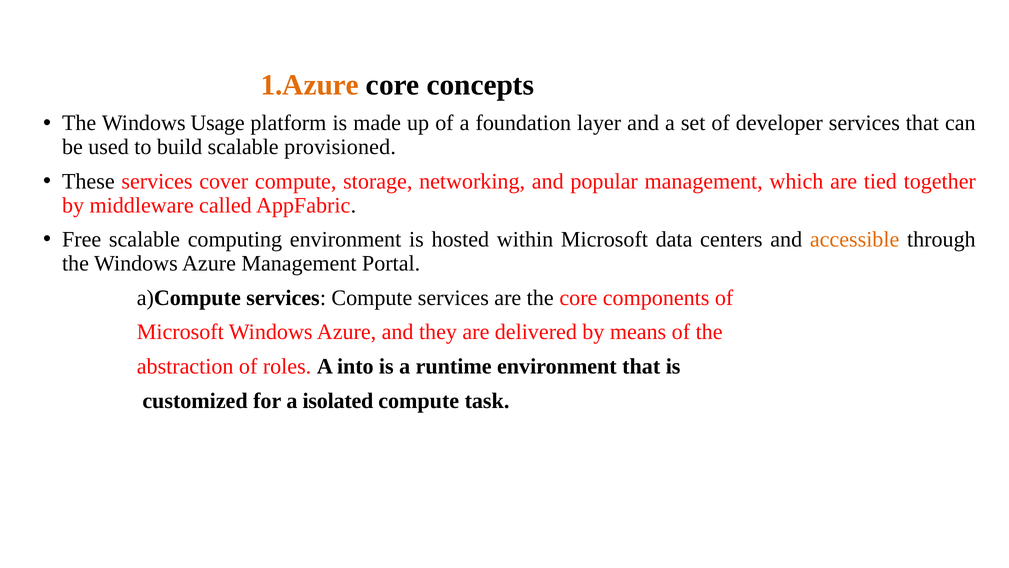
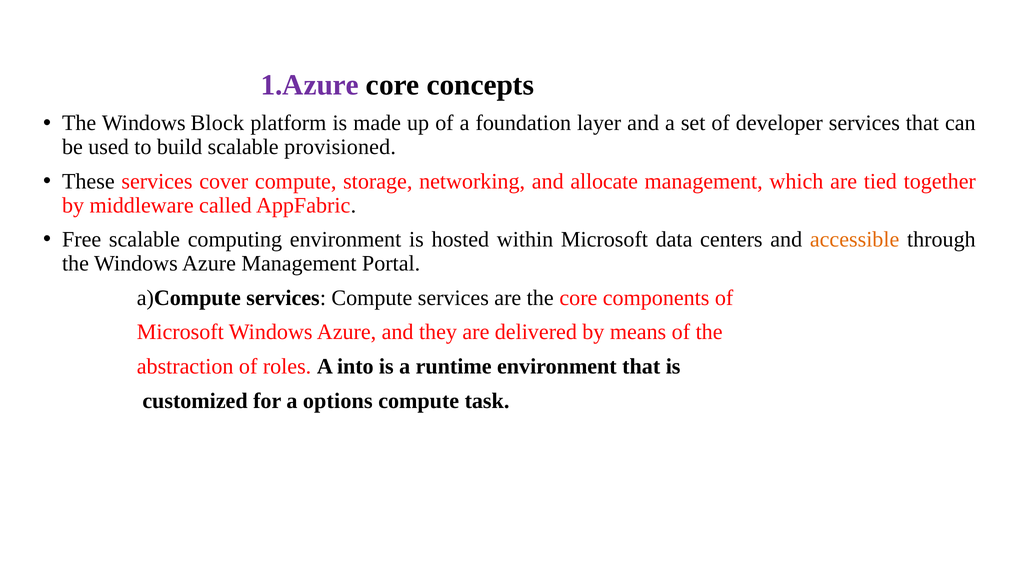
1.Azure colour: orange -> purple
Usage: Usage -> Block
popular: popular -> allocate
isolated: isolated -> options
